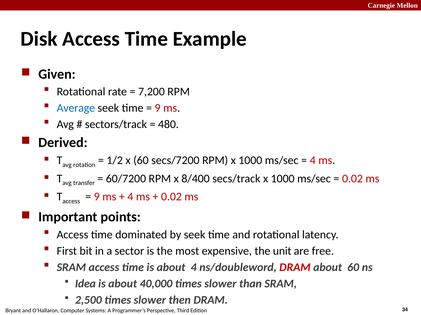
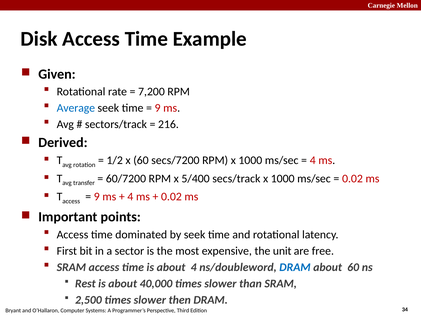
480: 480 -> 216
8/400: 8/400 -> 5/400
DRAM at (295, 268) colour: red -> blue
Idea: Idea -> Rest
